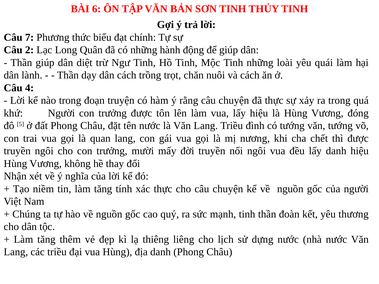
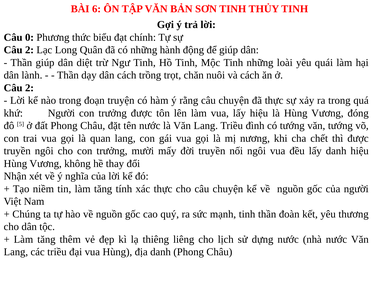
7: 7 -> 0
4 at (29, 88): 4 -> 2
